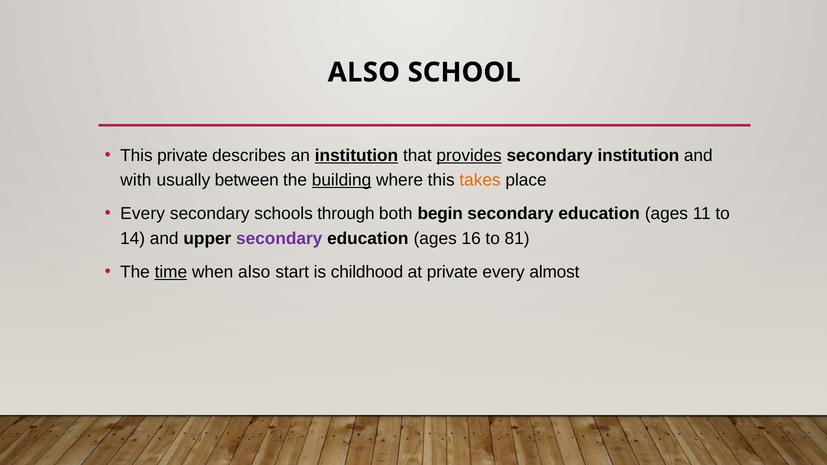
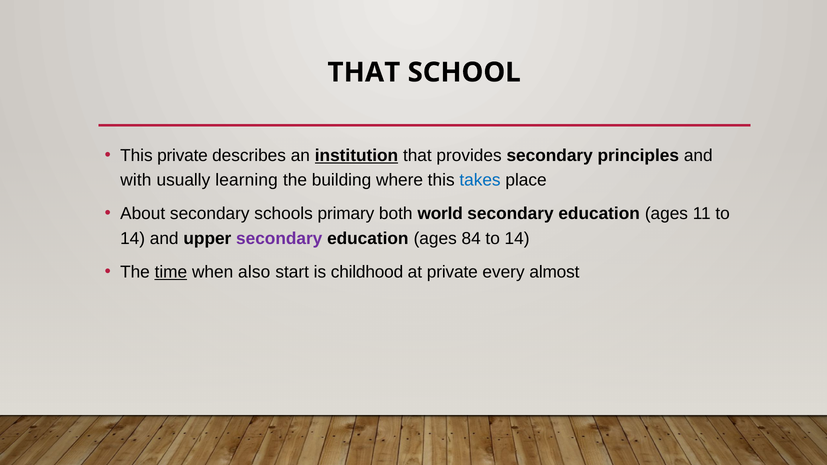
ALSO at (364, 72): ALSO -> THAT
provides underline: present -> none
secondary institution: institution -> principles
between: between -> learning
building underline: present -> none
takes colour: orange -> blue
Every at (143, 214): Every -> About
through: through -> primary
begin: begin -> world
16: 16 -> 84
81 at (517, 239): 81 -> 14
